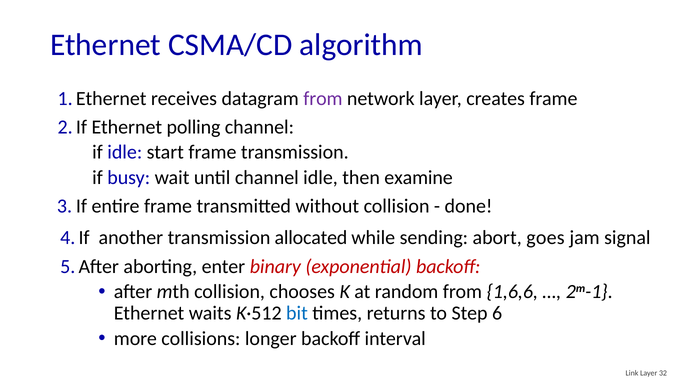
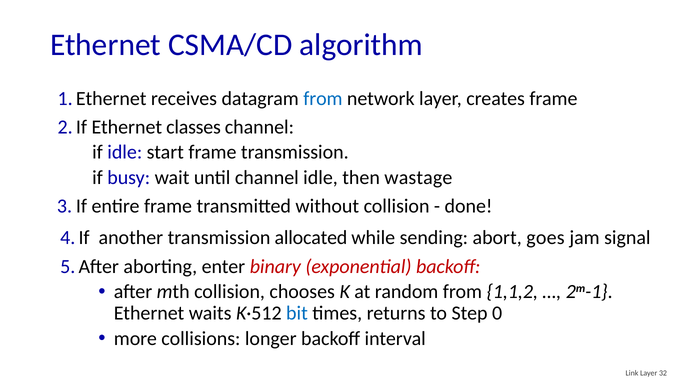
from at (323, 98) colour: purple -> blue
polling: polling -> classes
examine: examine -> wastage
1,6,6: 1,6,6 -> 1,1,2
6: 6 -> 0
